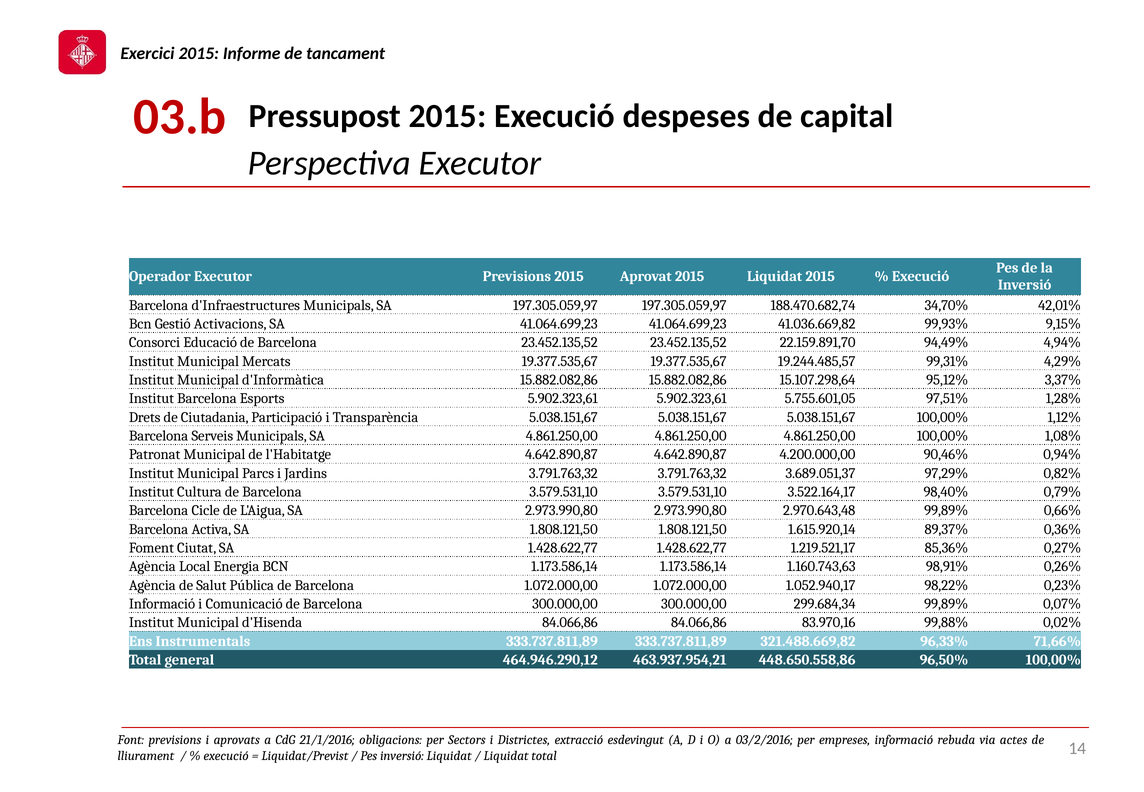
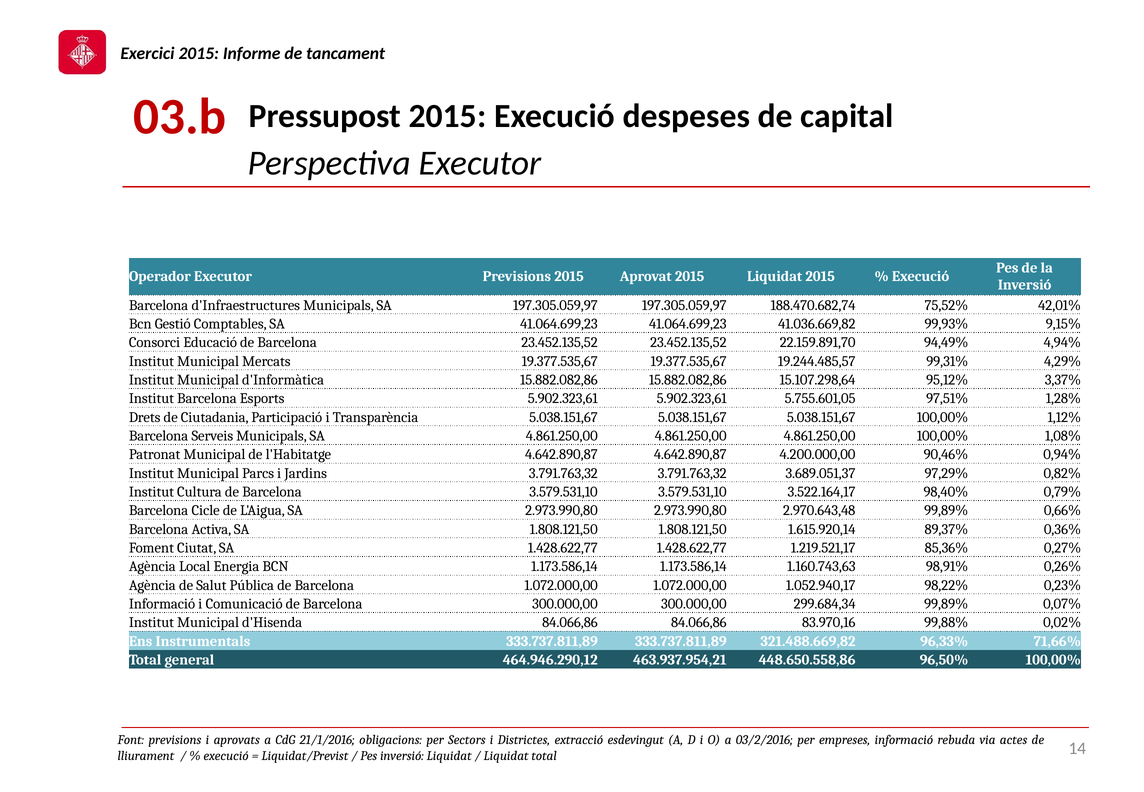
34,70%: 34,70% -> 75,52%
Activacions: Activacions -> Comptables
